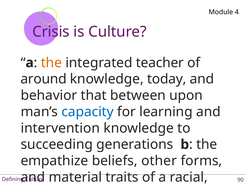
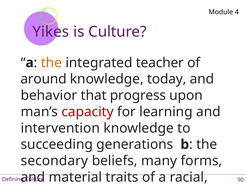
Crisis: Crisis -> Yikes
between: between -> progress
capacity colour: blue -> red
empathize: empathize -> secondary
other: other -> many
